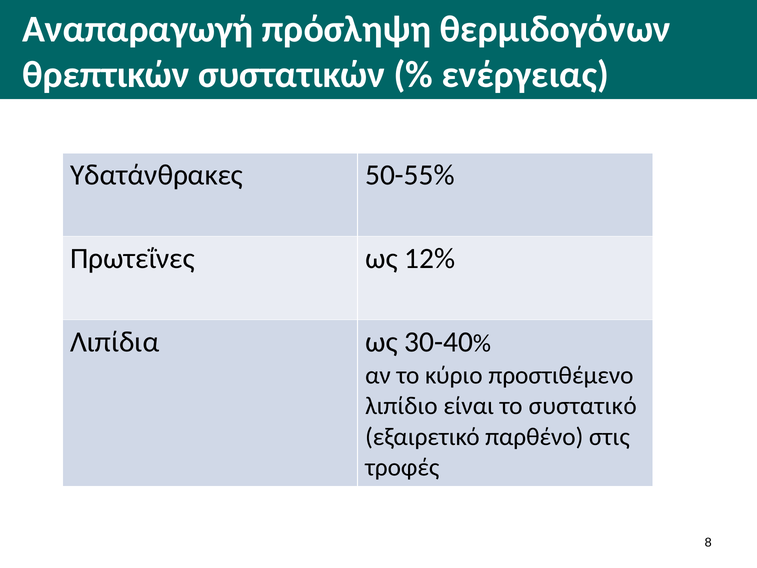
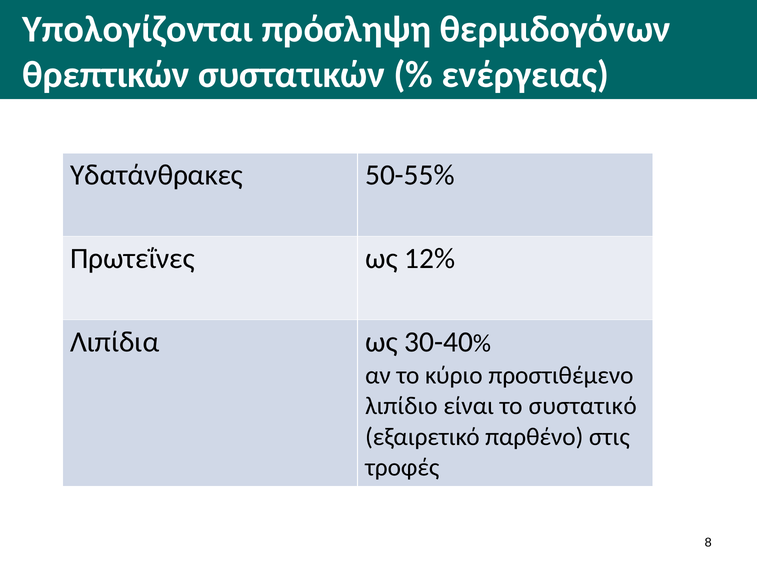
Αναπαραγωγή: Αναπαραγωγή -> Υπολογίζονται
